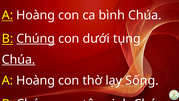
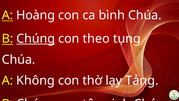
dưới: dưới -> theo
Chúa at (19, 59) underline: present -> none
Hoàng at (36, 80): Hoàng -> Không
Sống: Sống -> Tảng
